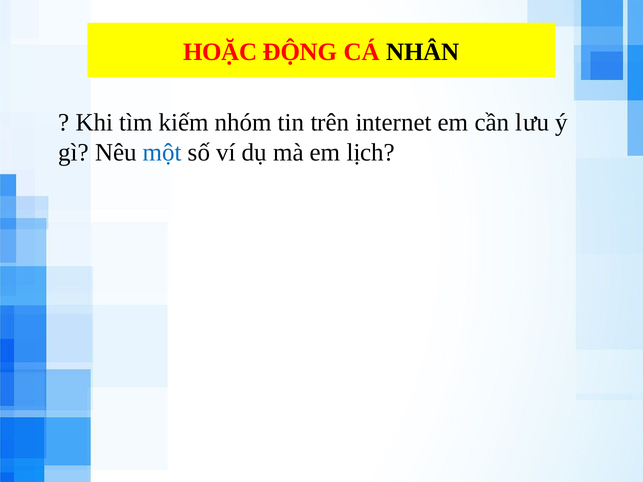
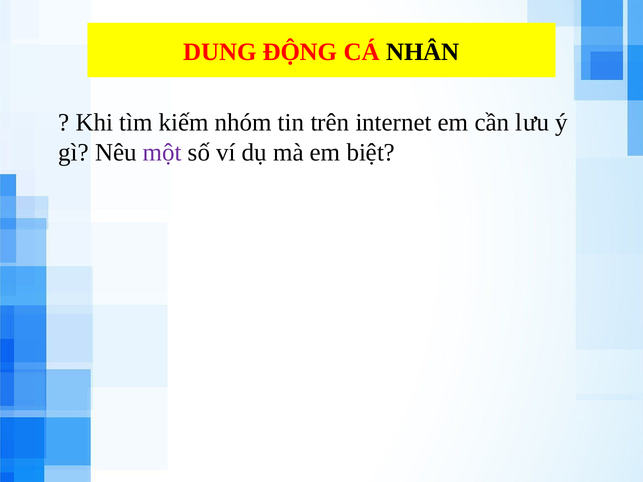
HOẶC: HOẶC -> DUNG
một colour: blue -> purple
lịch: lịch -> biệt
